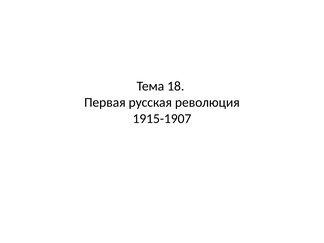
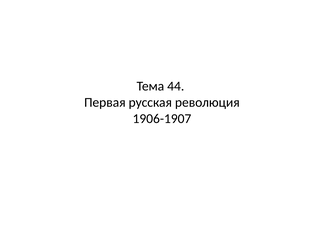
18: 18 -> 44
1915-1907: 1915-1907 -> 1906-1907
